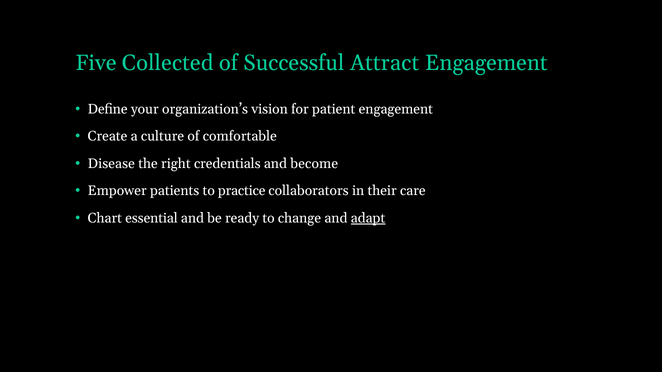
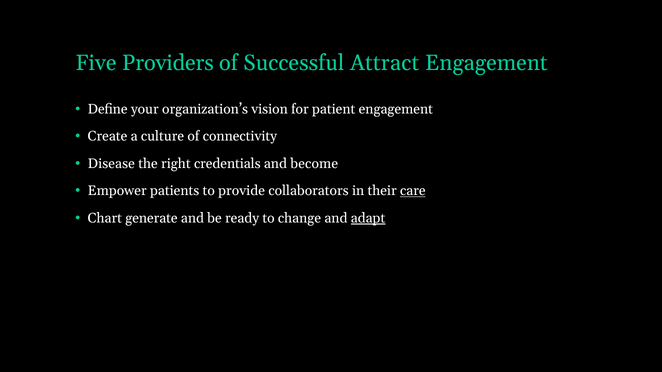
Collected: Collected -> Providers
comfortable: comfortable -> connectivity
practice: practice -> provide
care underline: none -> present
essential: essential -> generate
